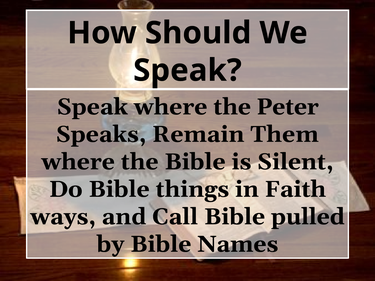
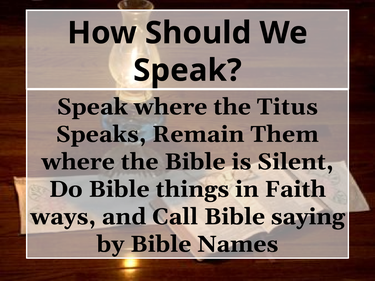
Peter: Peter -> Titus
pulled: pulled -> saying
